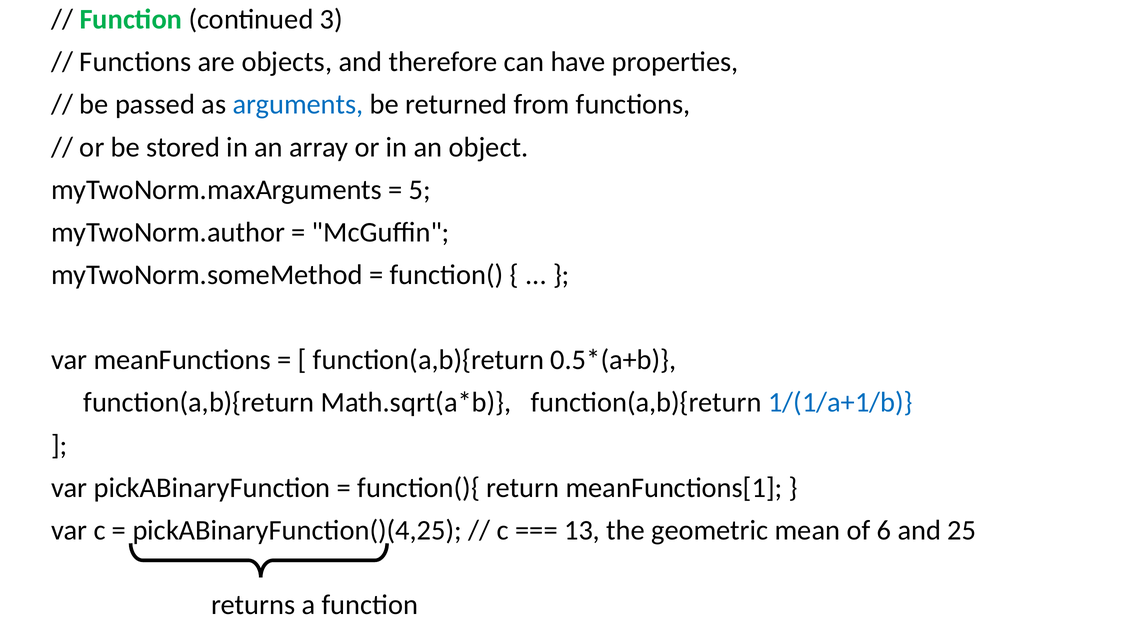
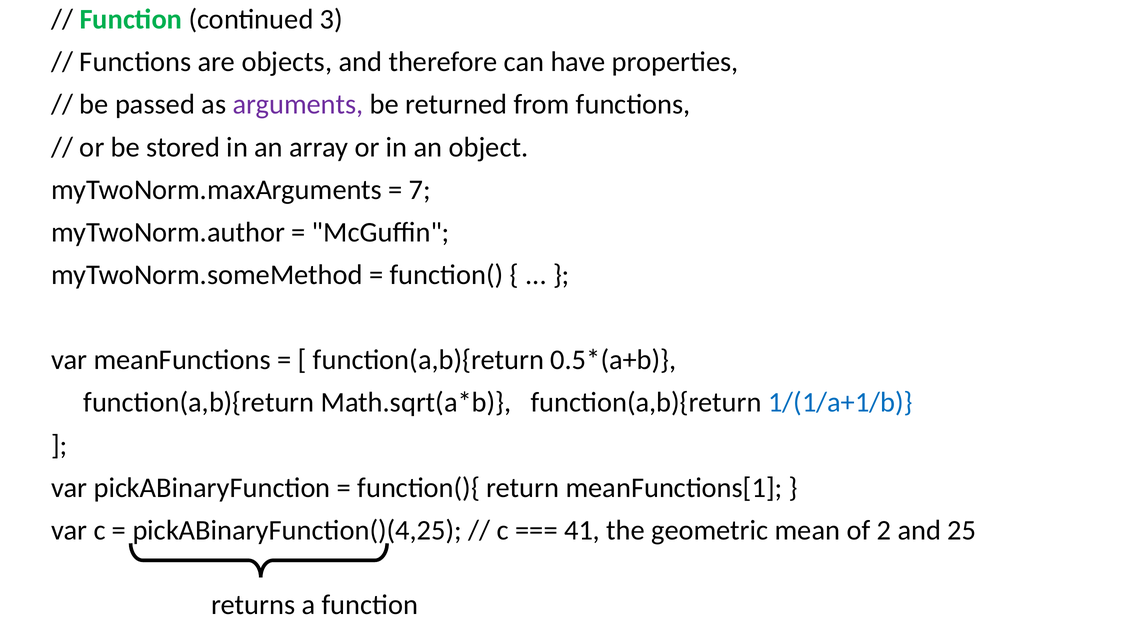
arguments colour: blue -> purple
5: 5 -> 7
13: 13 -> 41
6: 6 -> 2
